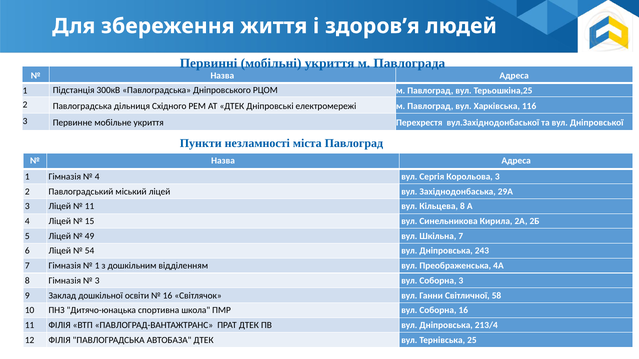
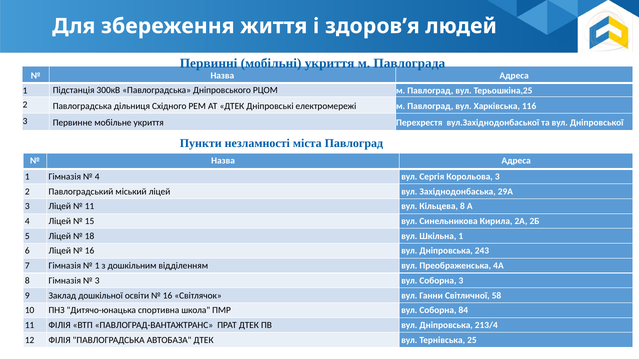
49: 49 -> 18
Шкільна 7: 7 -> 1
54 at (90, 251): 54 -> 16
Соборна 16: 16 -> 84
